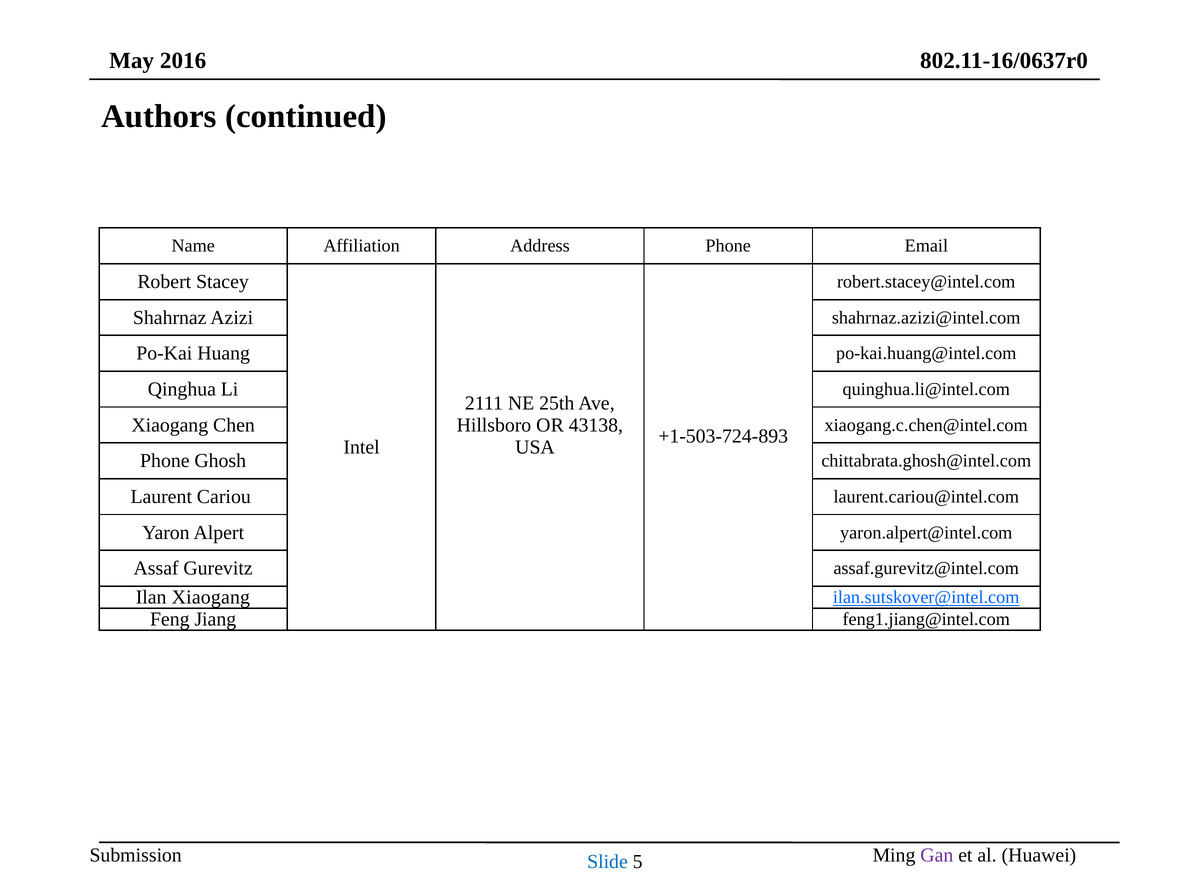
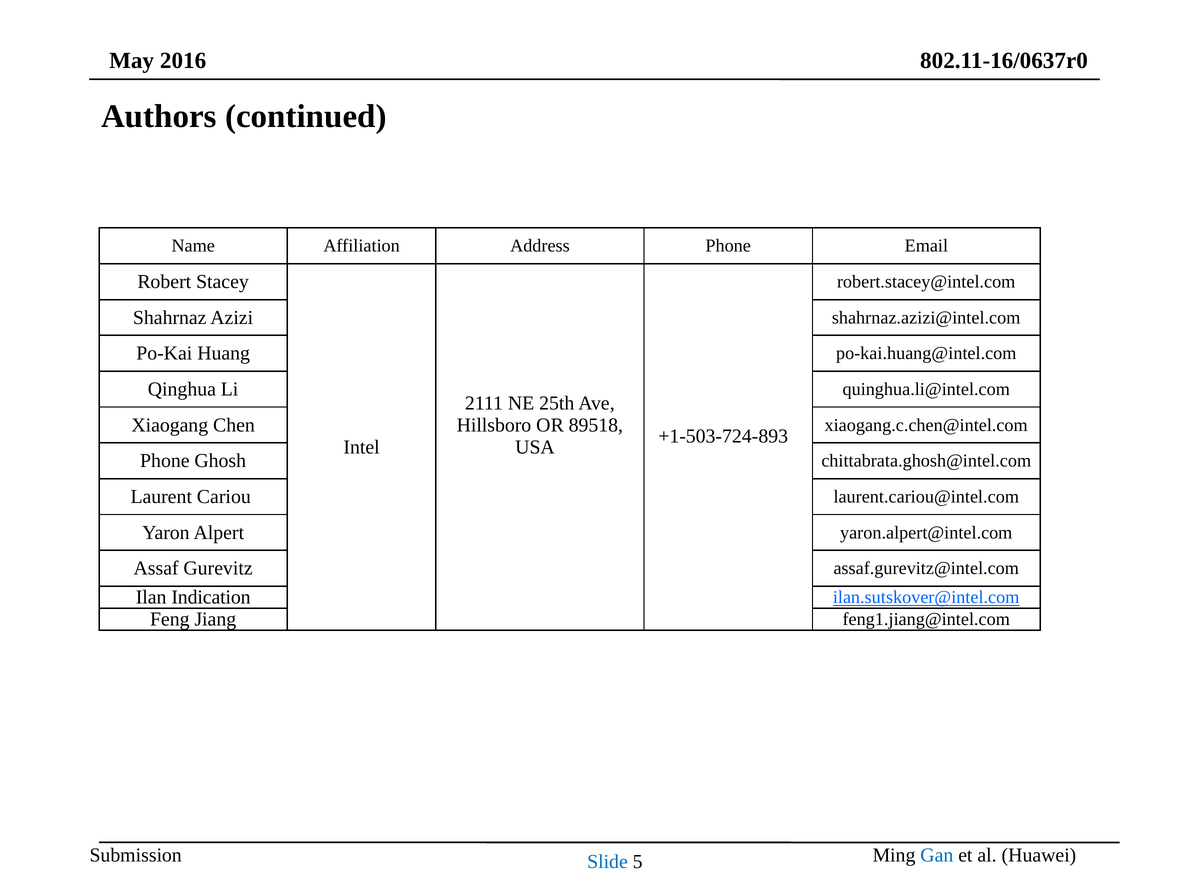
43138: 43138 -> 89518
Ilan Xiaogang: Xiaogang -> Indication
Gan colour: purple -> blue
